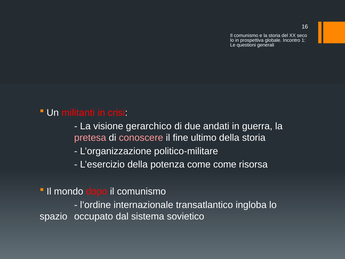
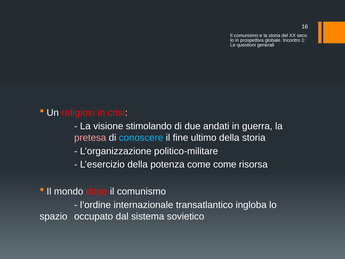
militanti: militanti -> religiosi
gerarchico: gerarchico -> stimolando
conoscere colour: pink -> light blue
